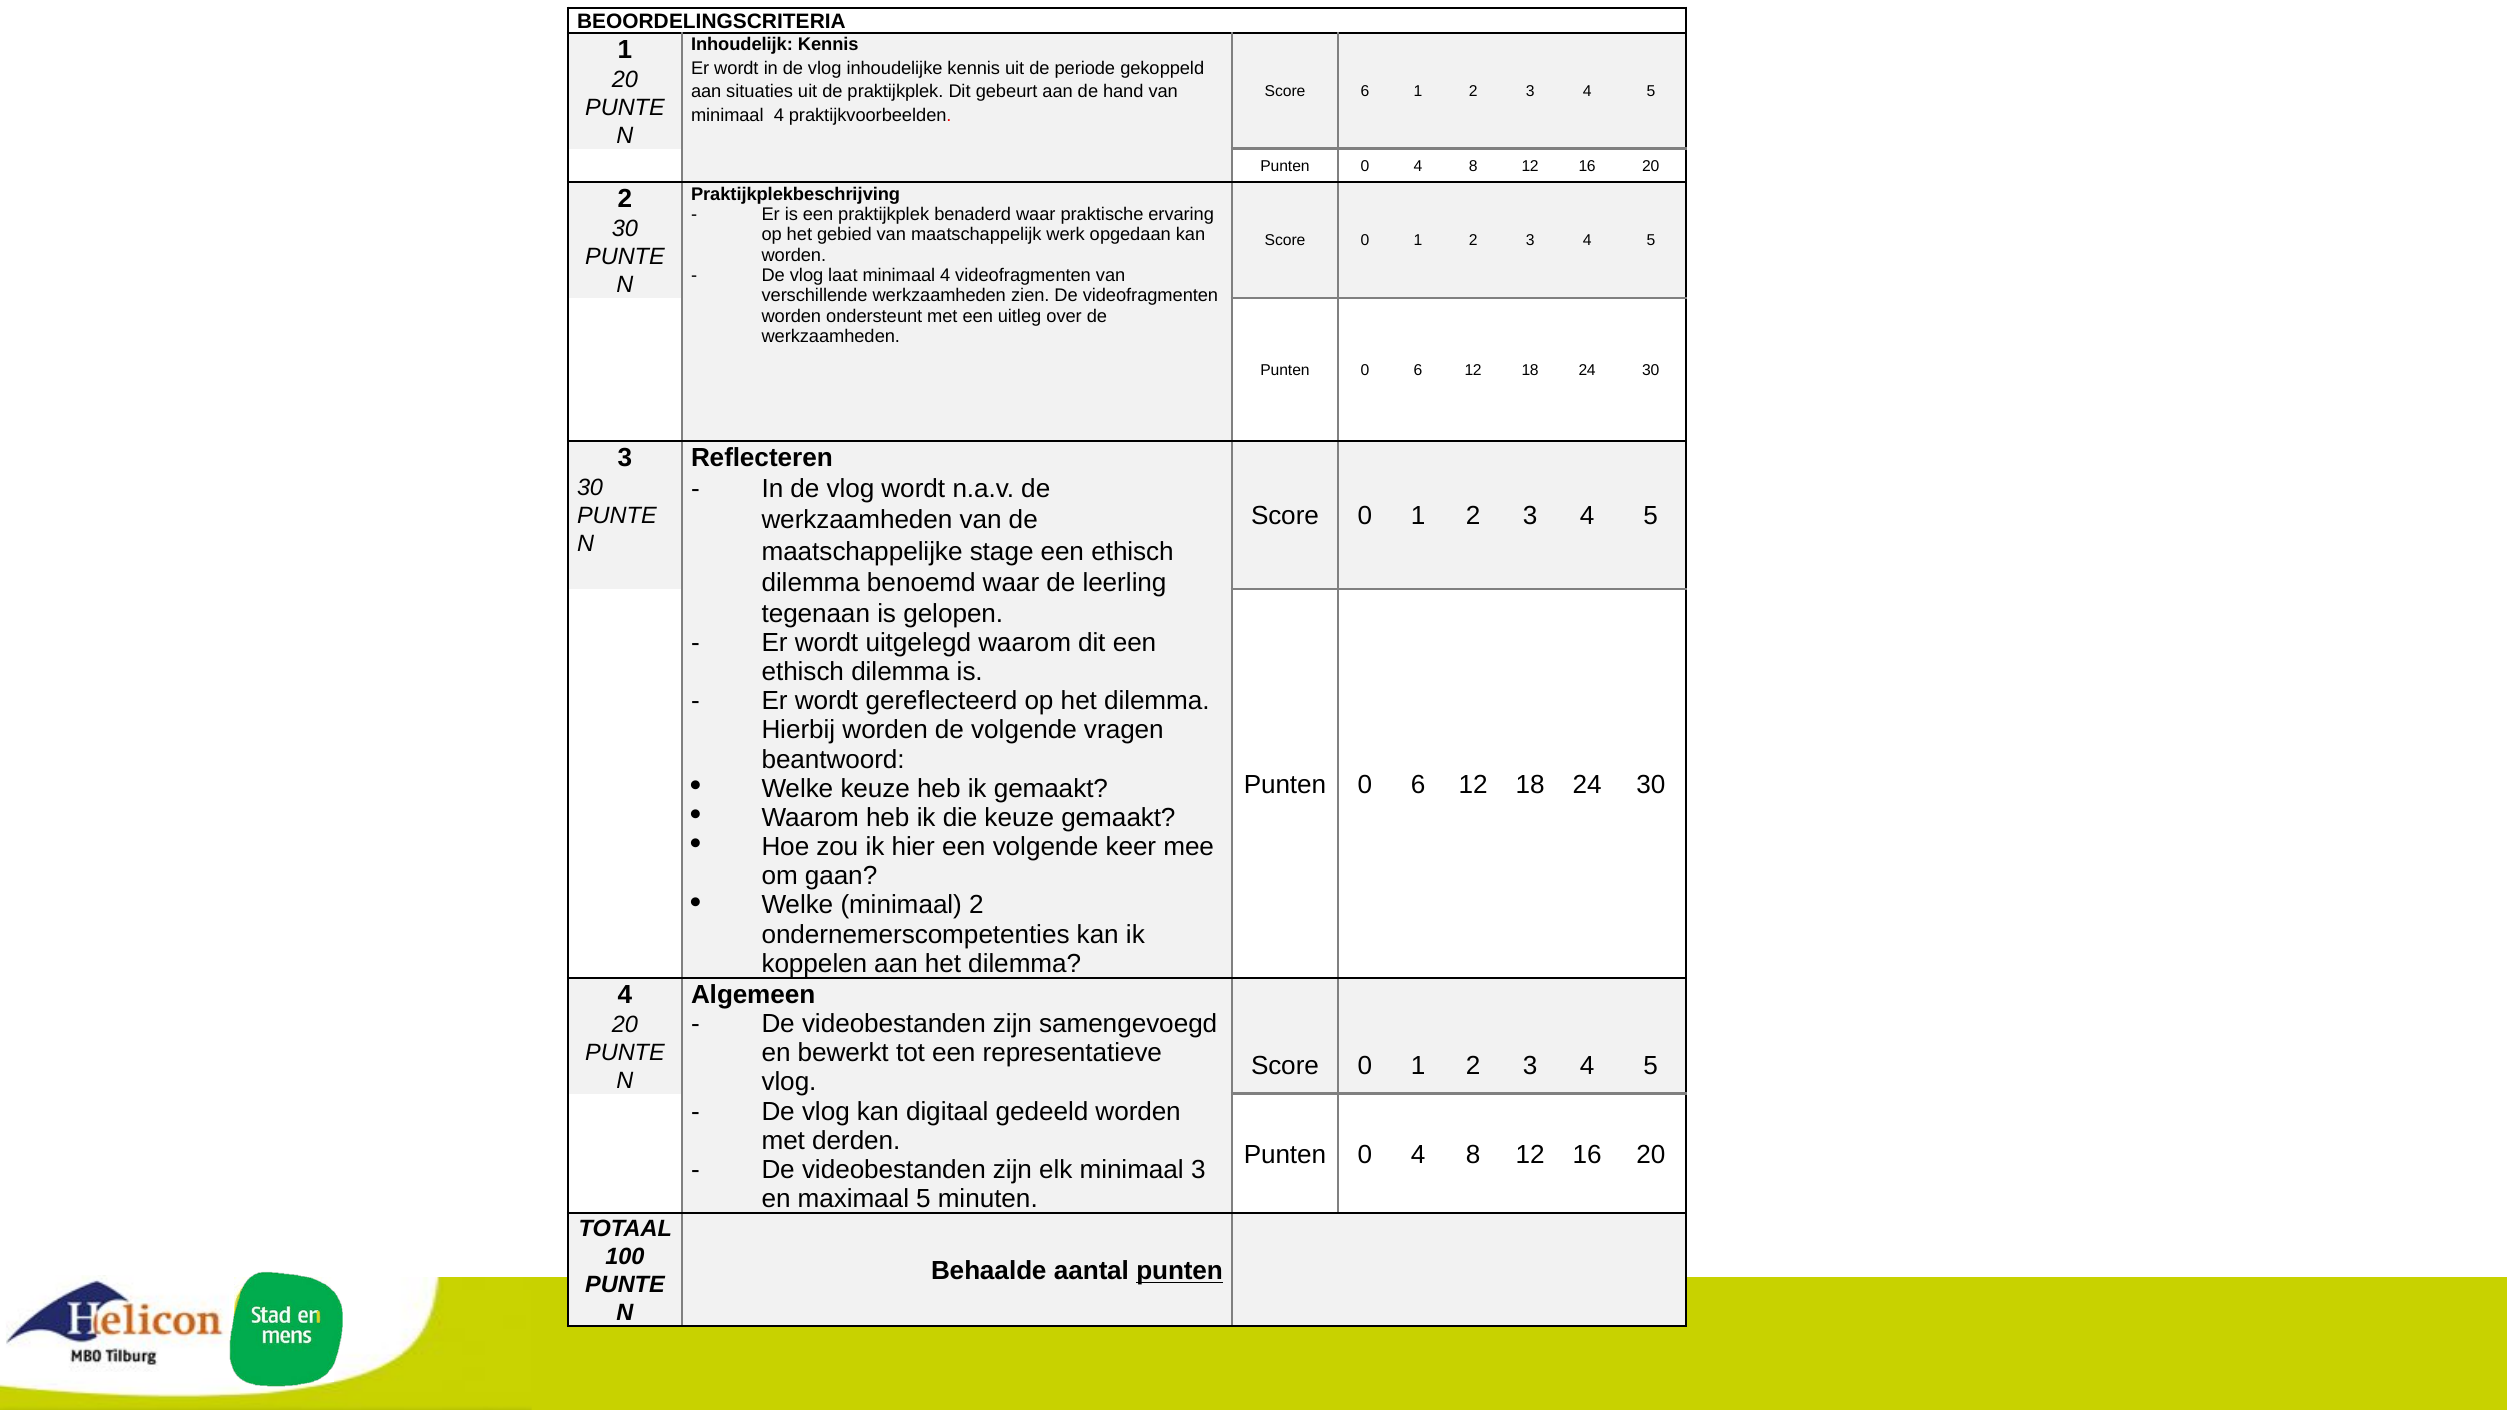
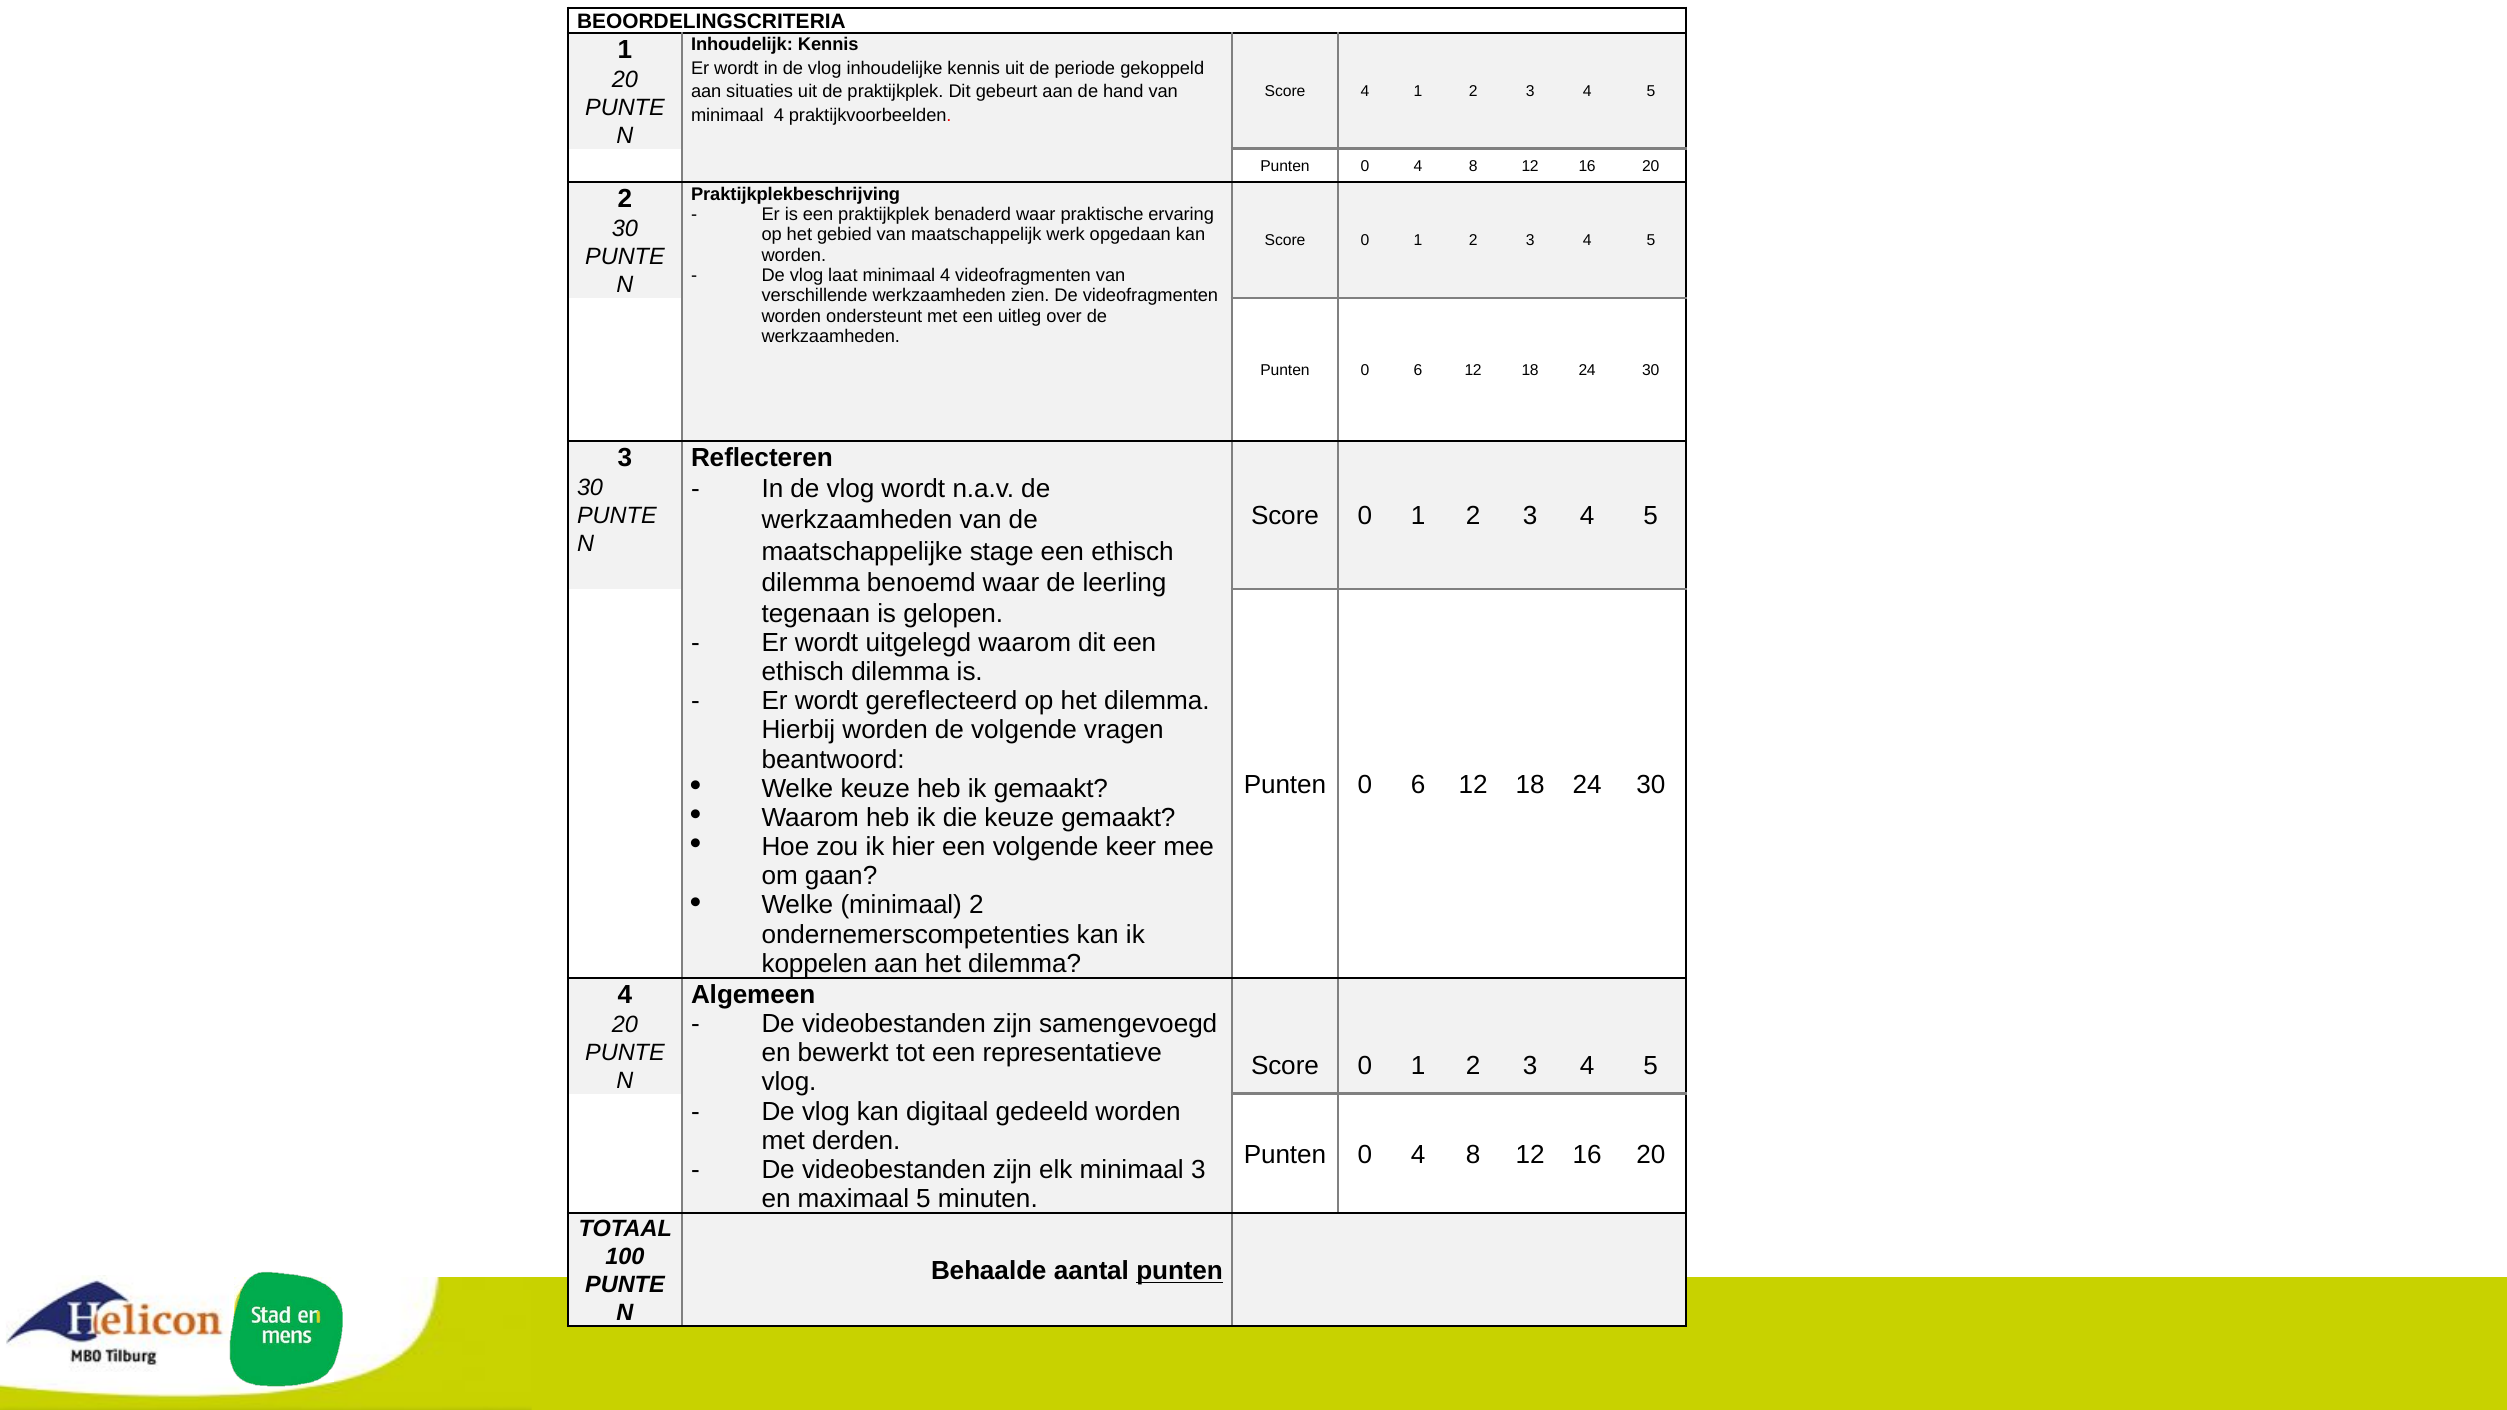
Score 6: 6 -> 4
